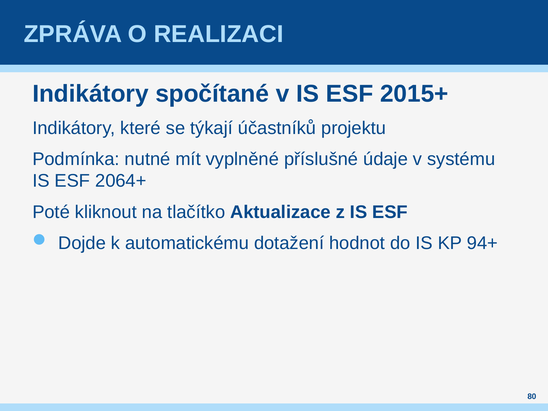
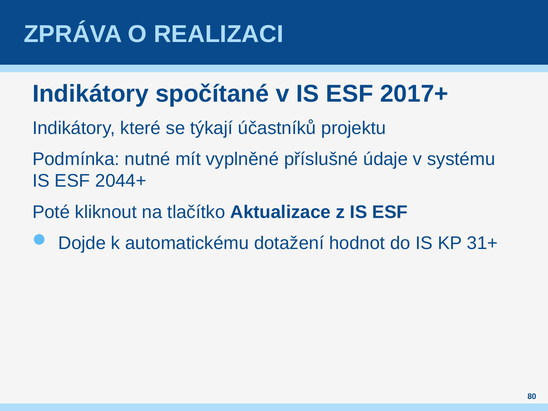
2015+: 2015+ -> 2017+
2064+: 2064+ -> 2044+
94+: 94+ -> 31+
